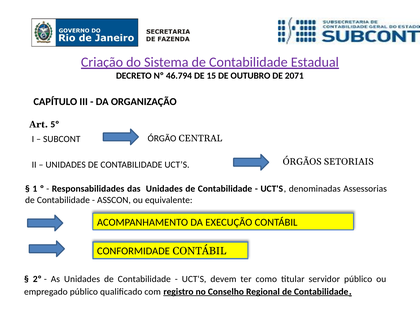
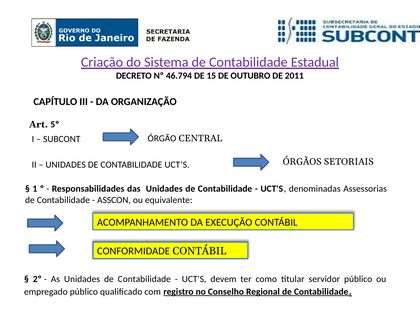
2071: 2071 -> 2011
